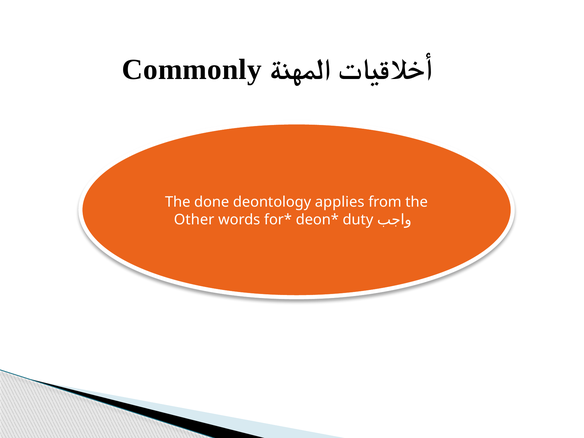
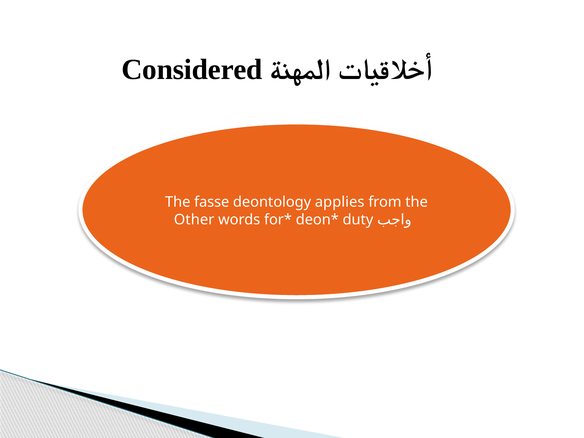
Commonly: Commonly -> Considered
done: done -> fasse
